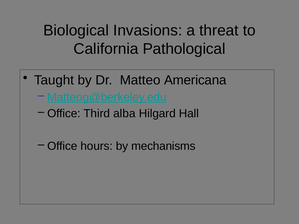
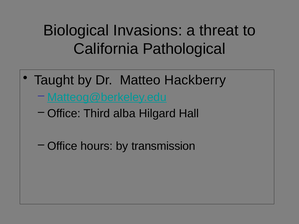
Americana: Americana -> Hackberry
mechanisms: mechanisms -> transmission
